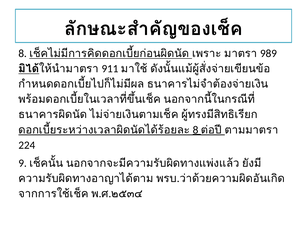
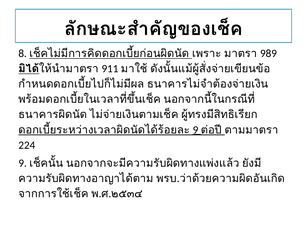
8 at (196, 130): 8 -> 9
